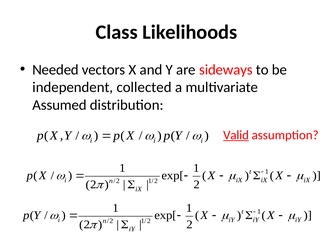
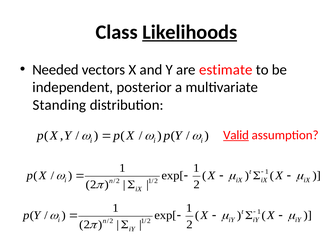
Likelihoods underline: none -> present
sideways: sideways -> estimate
collected: collected -> posterior
Assumed: Assumed -> Standing
